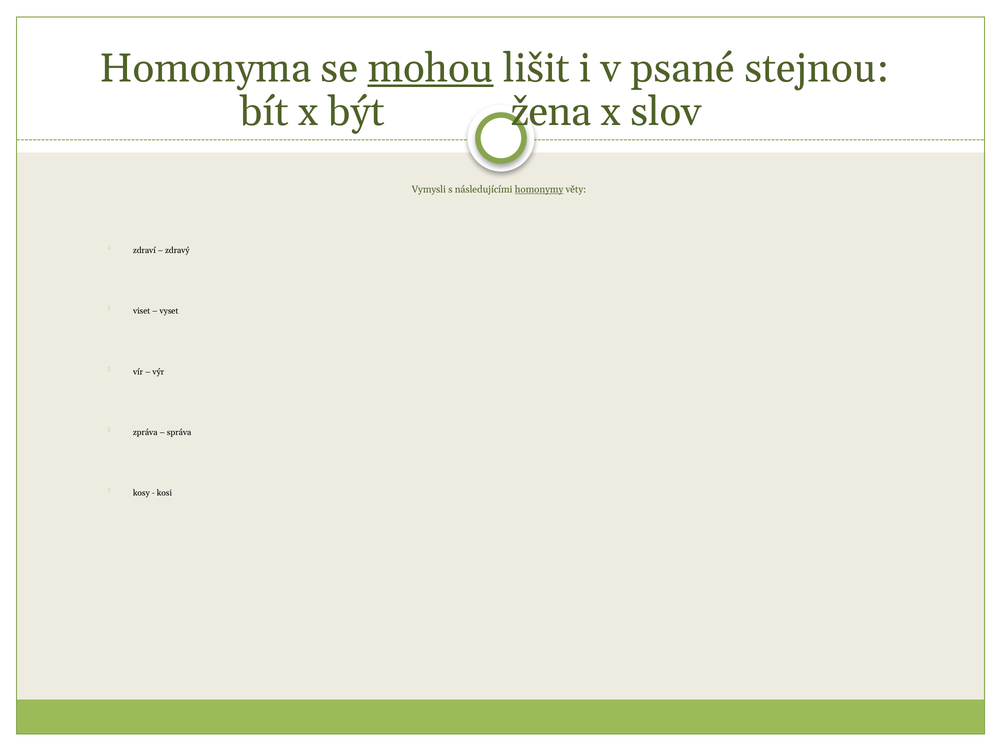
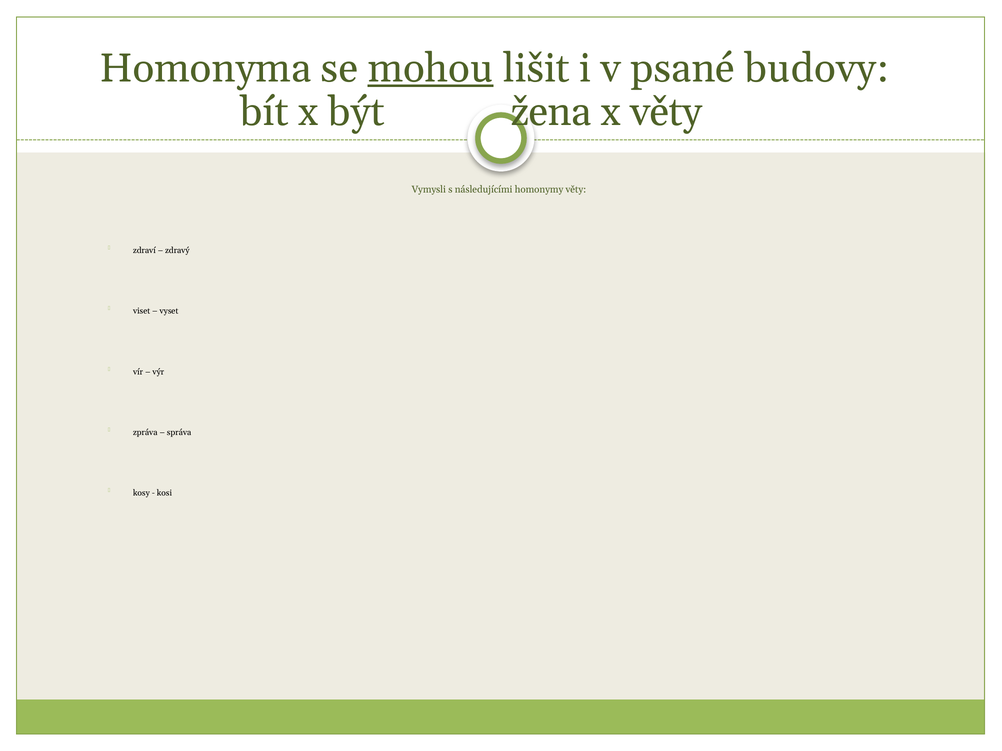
stejnou: stejnou -> budovy
x slov: slov -> věty
homonymy underline: present -> none
